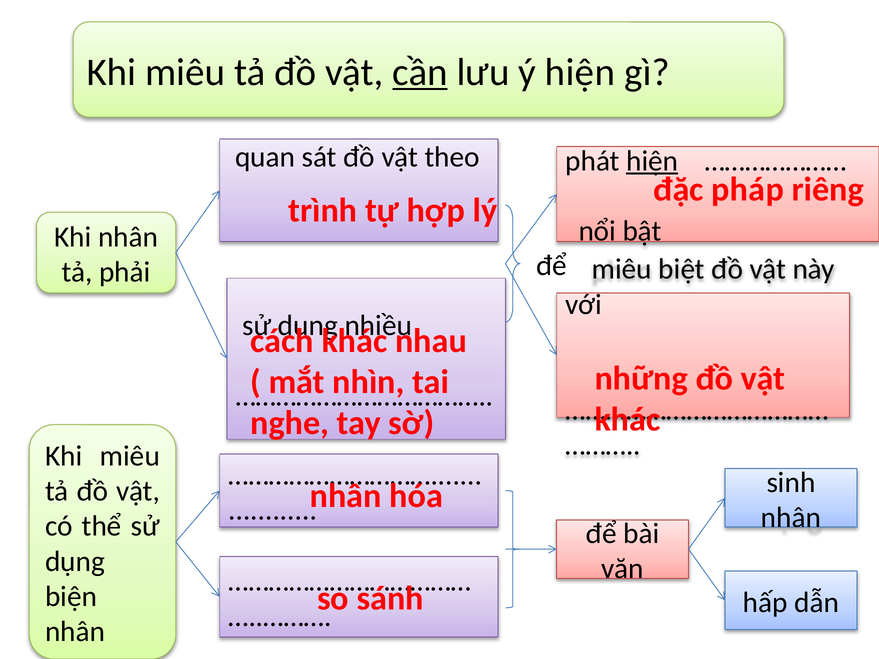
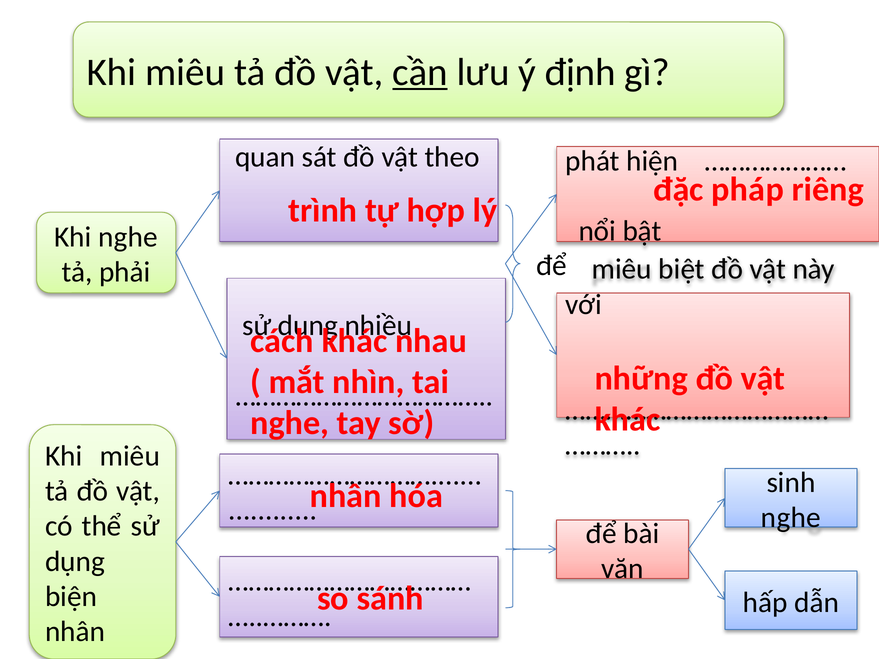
ý hiện: hiện -> định
hiện at (652, 161) underline: present -> none
Khi nhân: nhân -> nghe
nhân at (791, 518): nhân -> nghe
